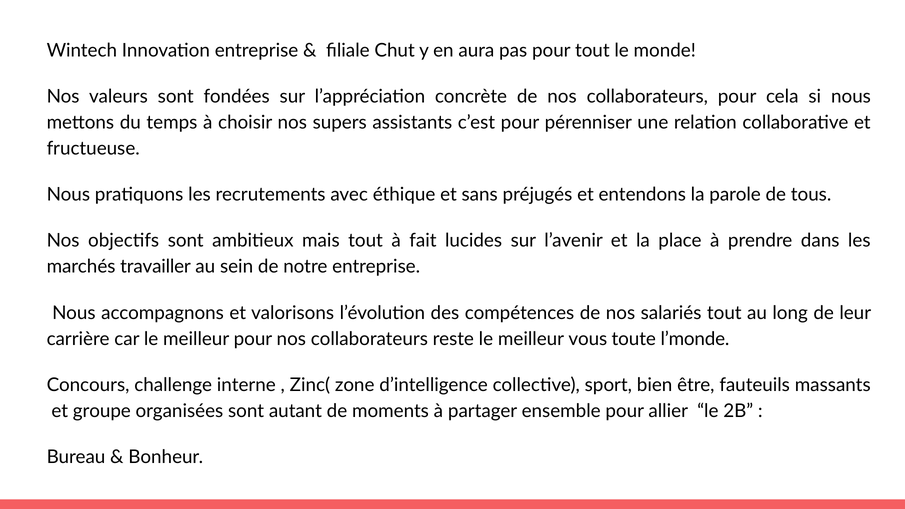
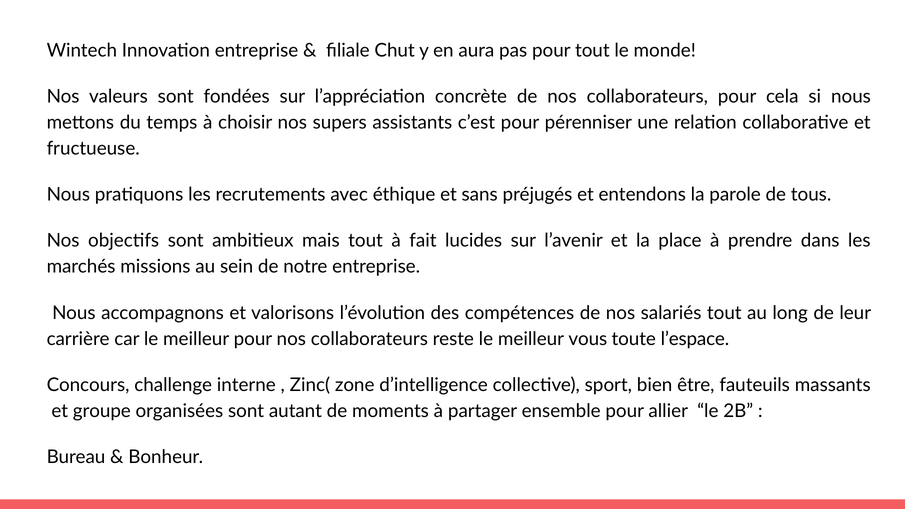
travailler: travailler -> missions
l’monde: l’monde -> l’espace
